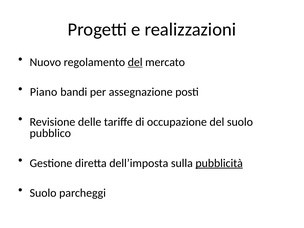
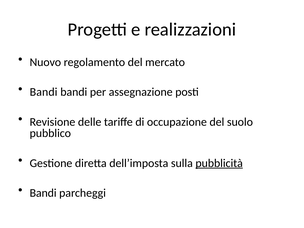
del at (135, 62) underline: present -> none
Piano at (44, 92): Piano -> Bandi
Suolo at (43, 193): Suolo -> Bandi
